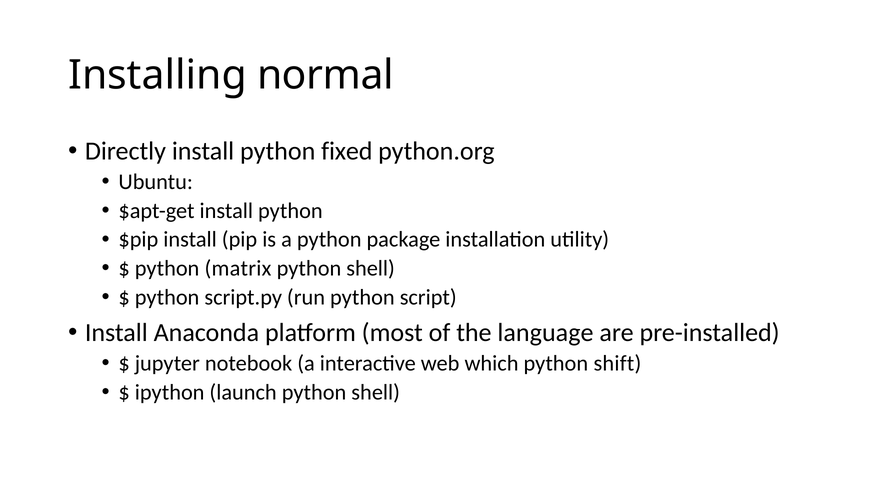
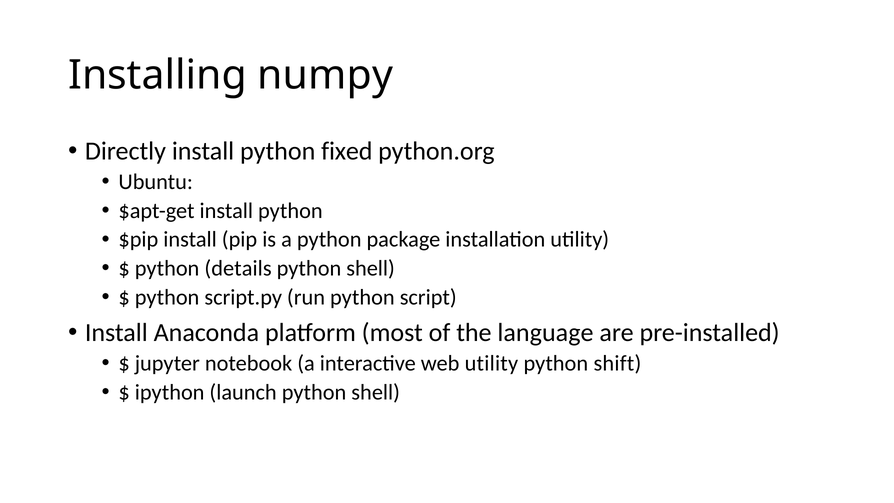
normal: normal -> numpy
matrix: matrix -> details
web which: which -> utility
